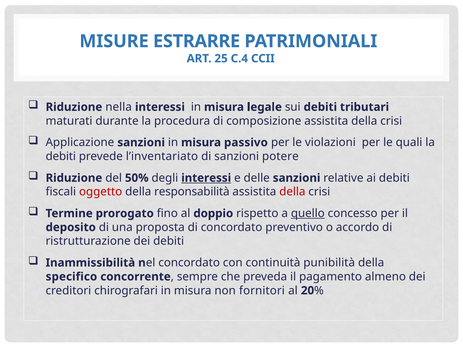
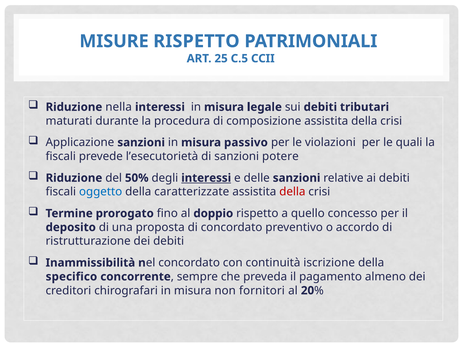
MISURE ESTRARRE: ESTRARRE -> RISPETTO
C.4: C.4 -> C.5
debiti at (61, 156): debiti -> fiscali
l’inventariato: l’inventariato -> l’esecutorietà
oggetto colour: red -> blue
responsabilità: responsabilità -> caratterizzate
quello underline: present -> none
punibilità: punibilità -> iscrizione
